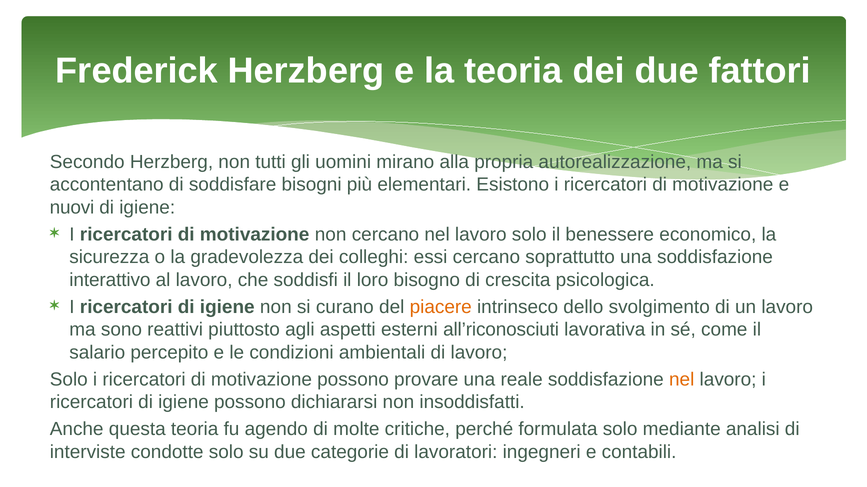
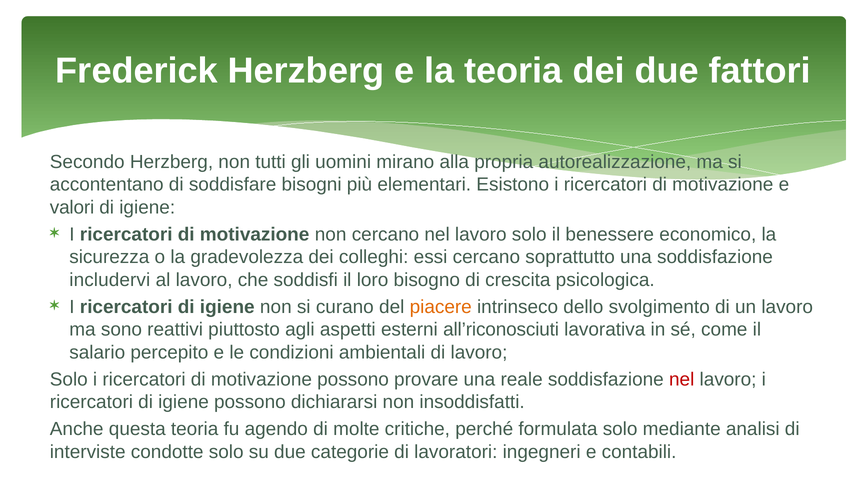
nuovi: nuovi -> valori
interattivo: interattivo -> includervi
nel at (682, 380) colour: orange -> red
